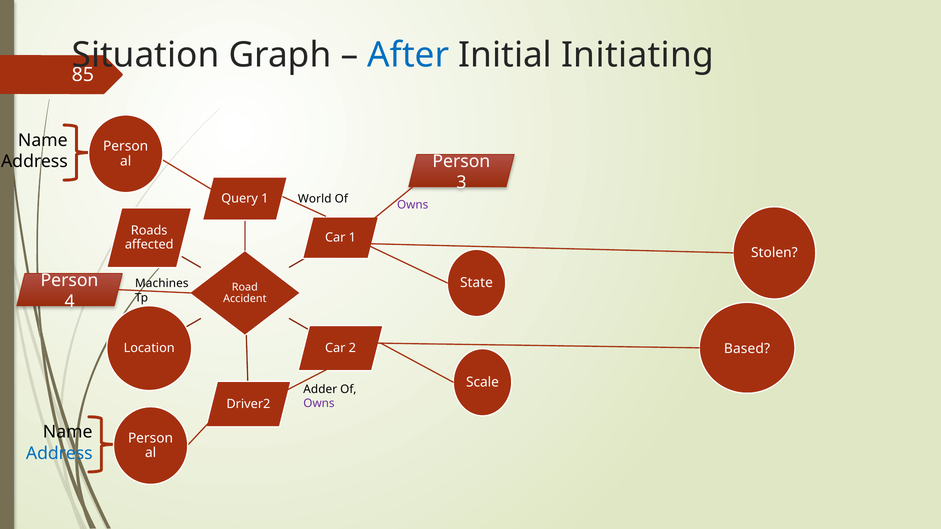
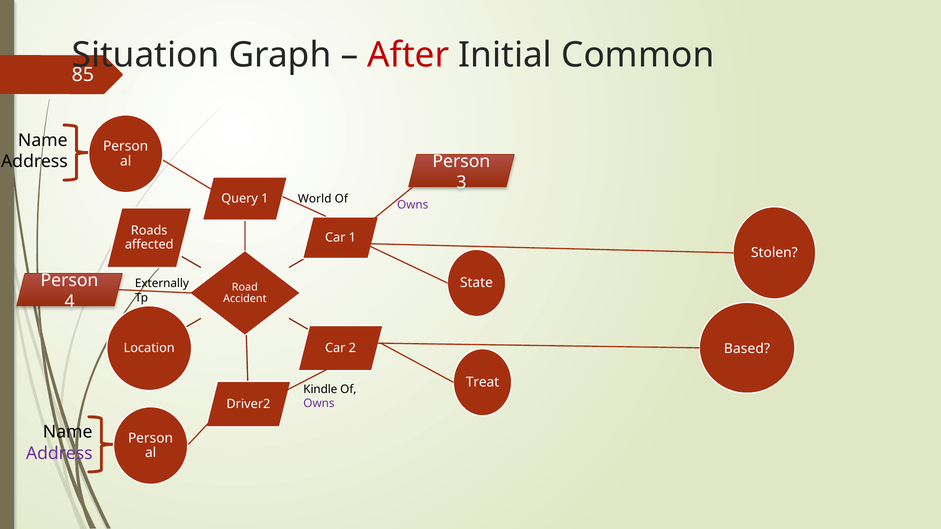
After colour: blue -> red
Initiating: Initiating -> Common
Machines: Machines -> Externally
Scale: Scale -> Treat
Adder: Adder -> Kindle
Address at (59, 454) colour: blue -> purple
